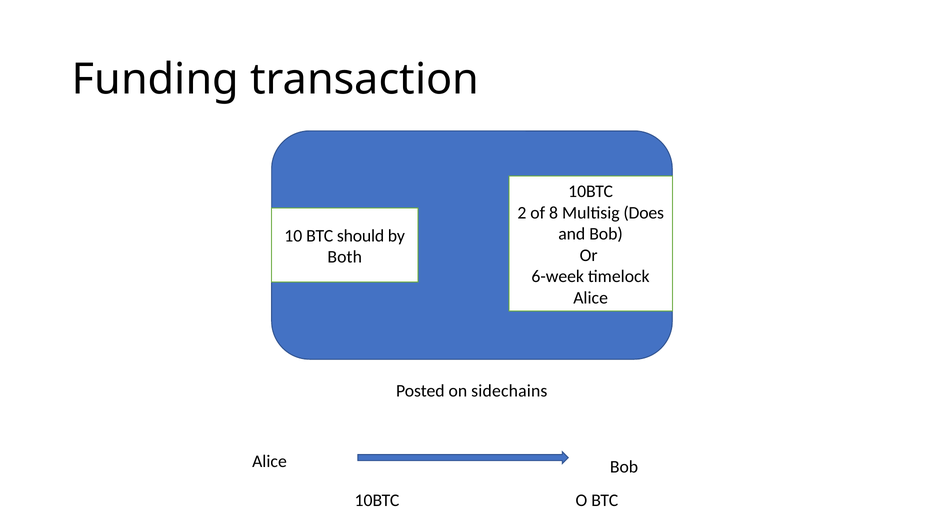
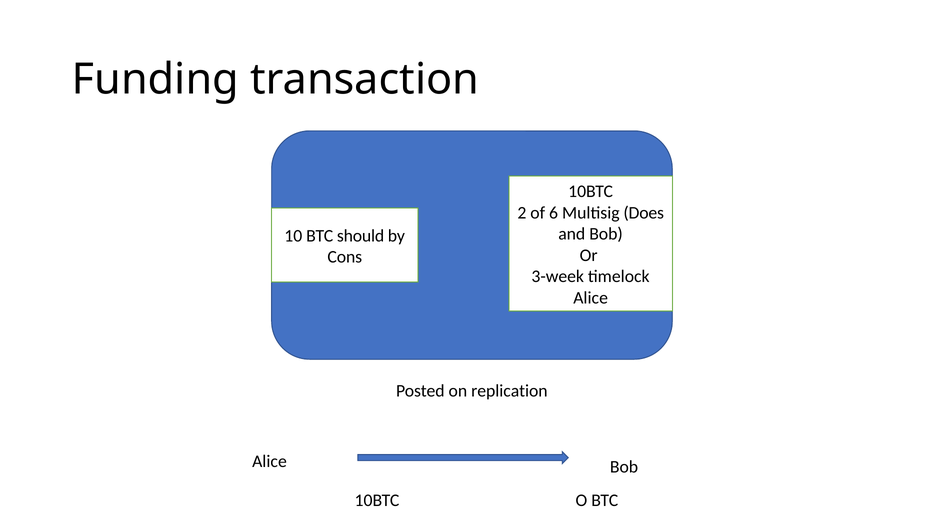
8: 8 -> 6
Both: Both -> Cons
6-week: 6-week -> 3-week
sidechains: sidechains -> replication
